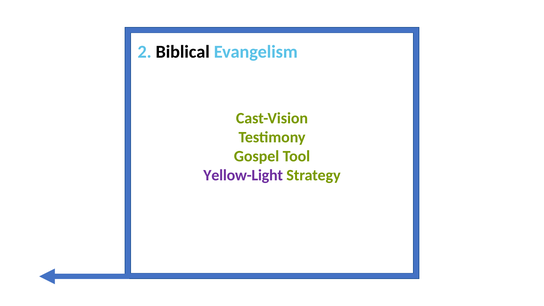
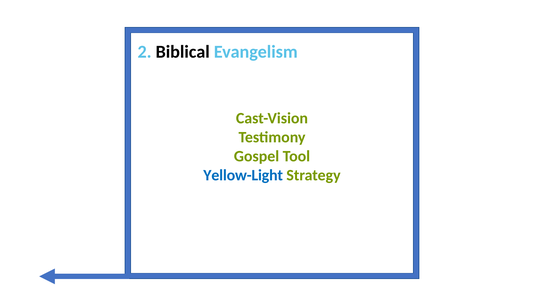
Yellow-Light colour: purple -> blue
